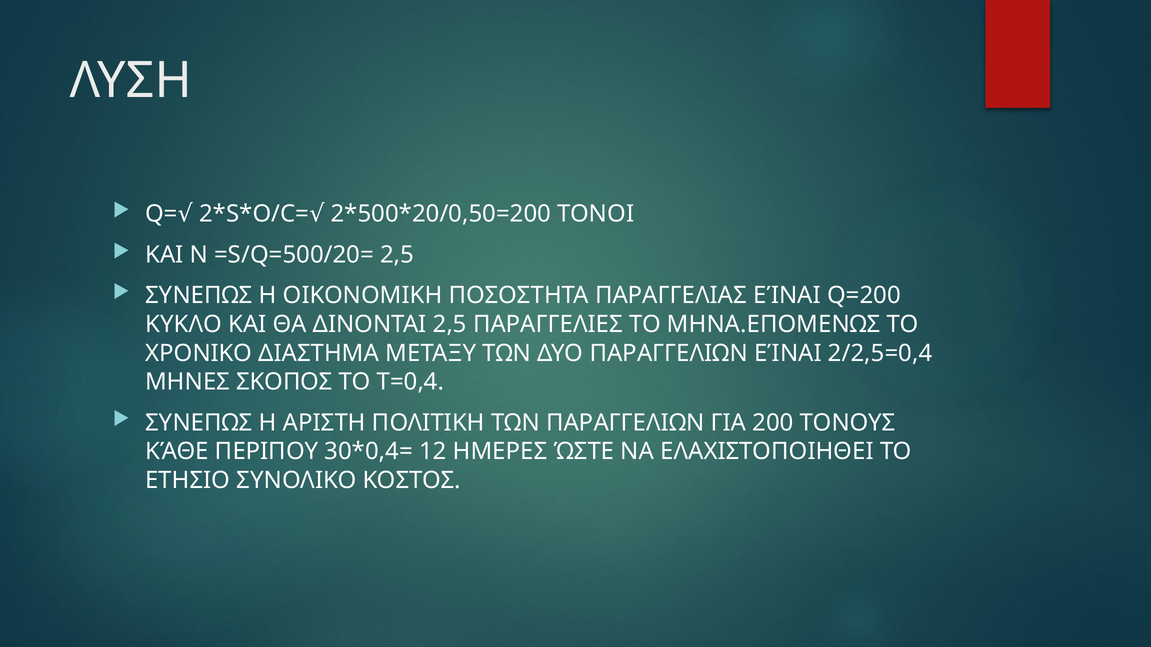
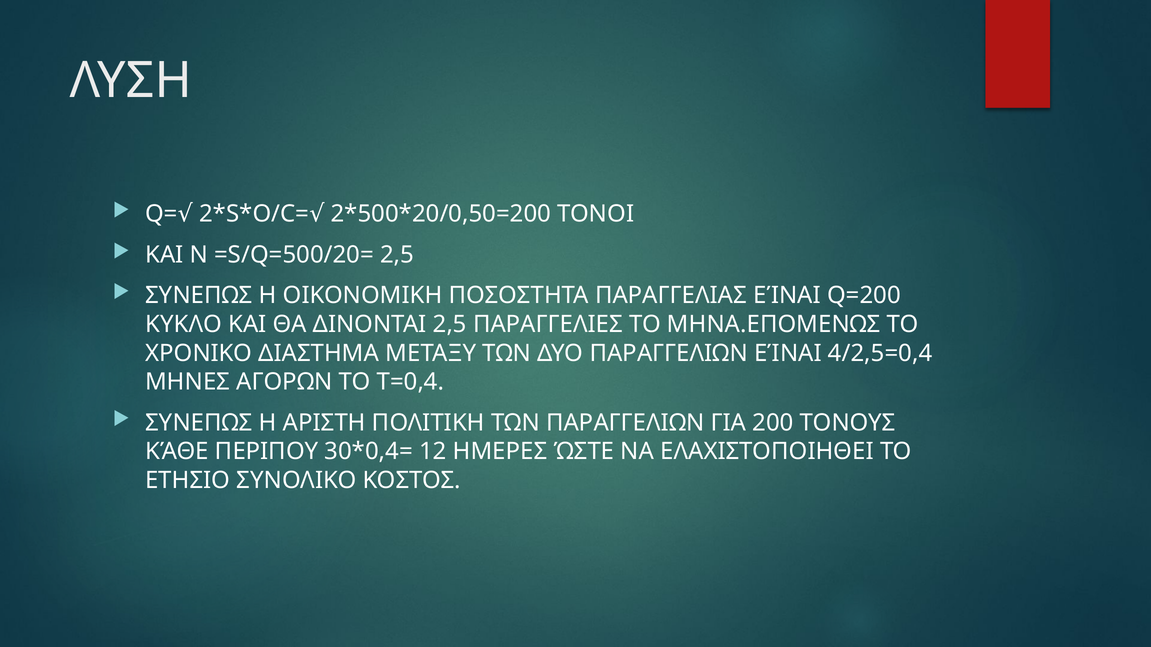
2/2,5=0,4: 2/2,5=0,4 -> 4/2,5=0,4
ΣΚΟΠΟΣ: ΣΚΟΠΟΣ -> ΑΓΟΡΩΝ
